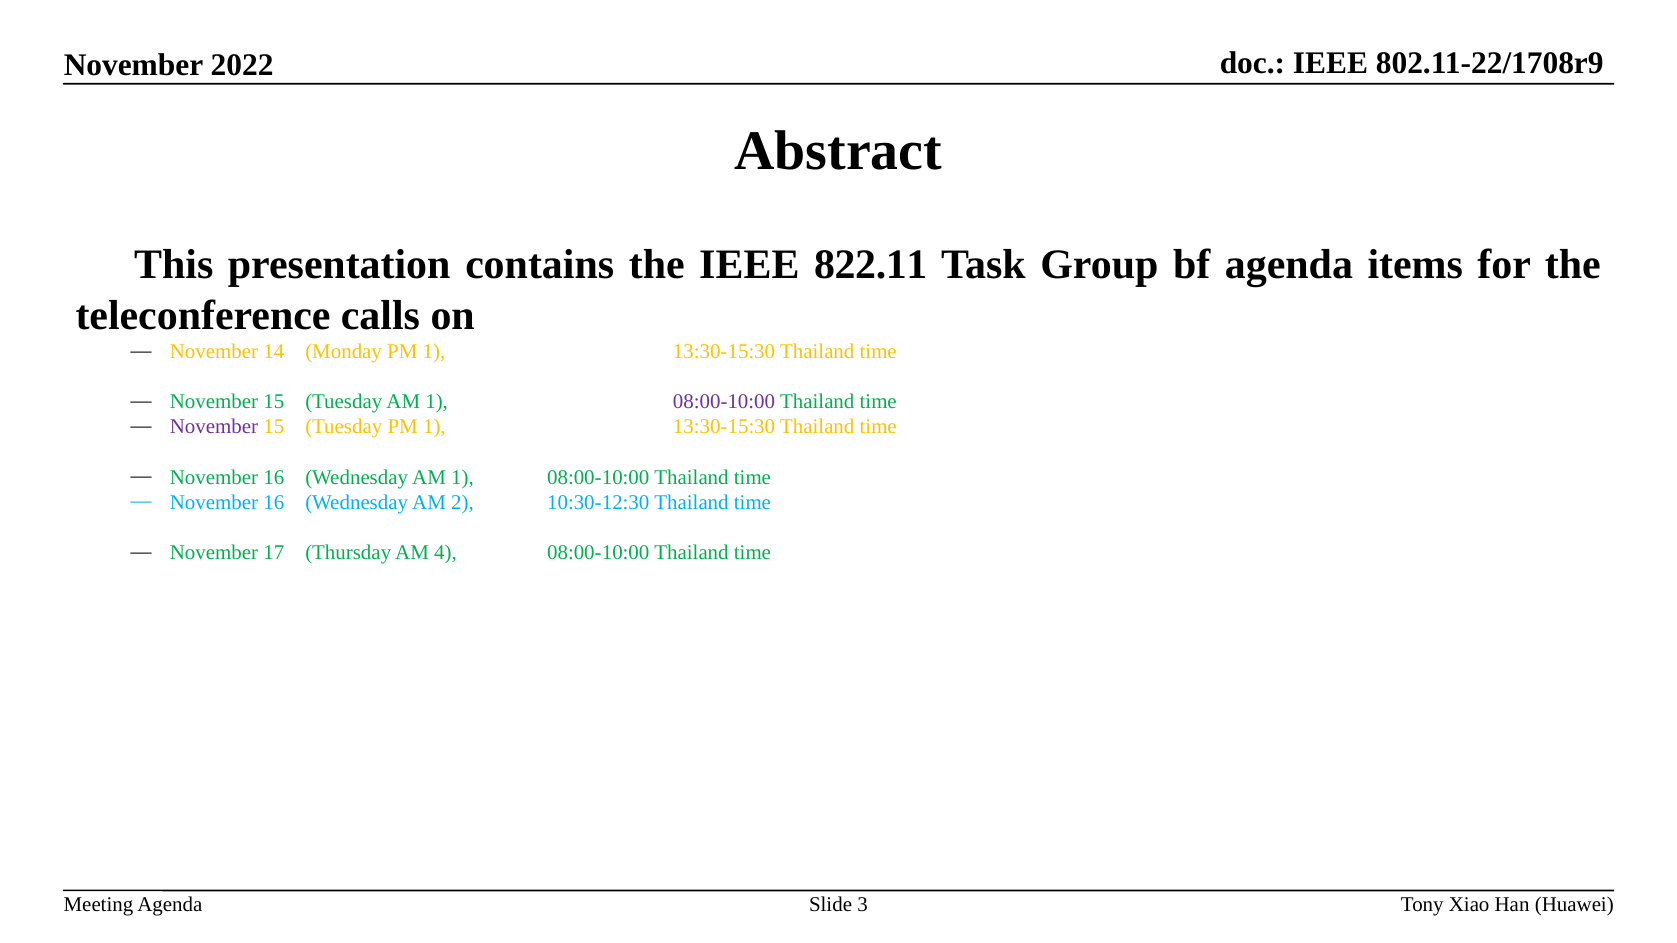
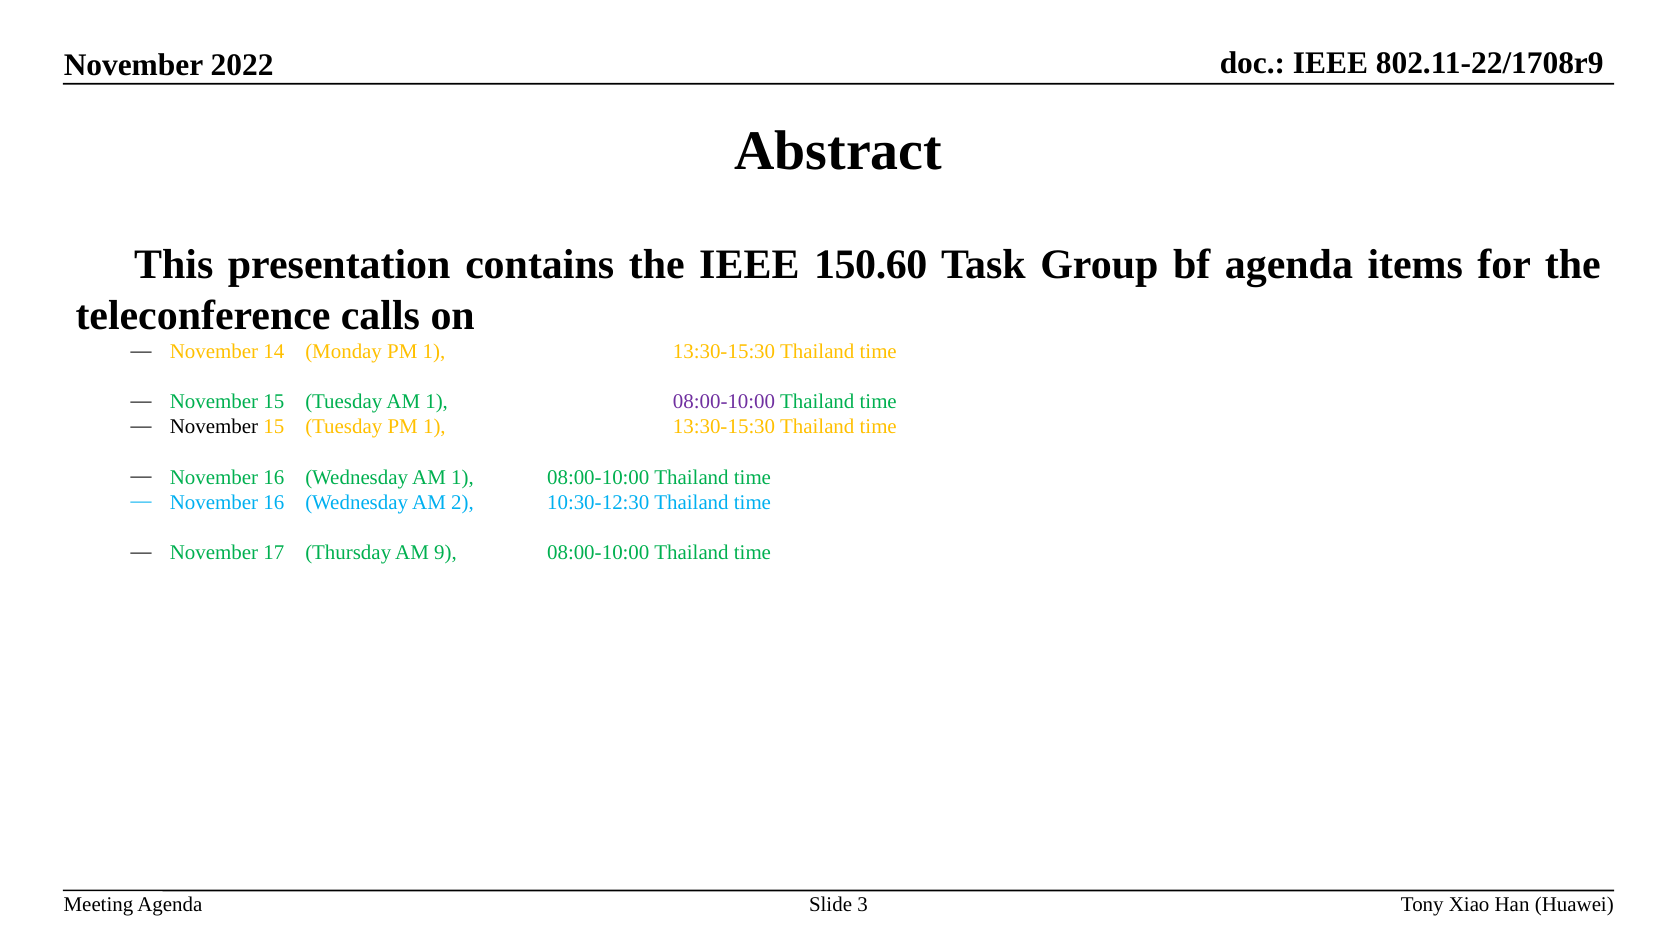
822.11: 822.11 -> 150.60
November at (214, 427) colour: purple -> black
4: 4 -> 9
